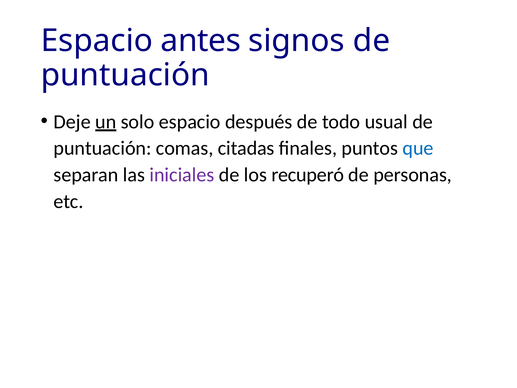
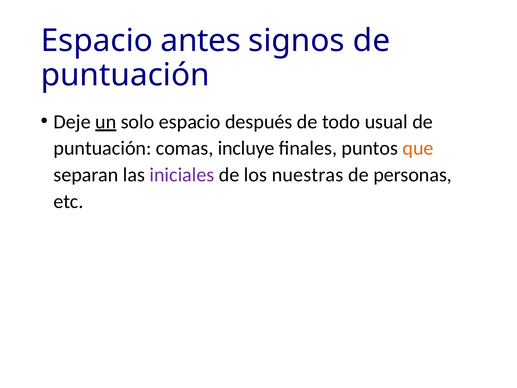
citadas: citadas -> incluye
que colour: blue -> orange
recuperó: recuperó -> nuestras
